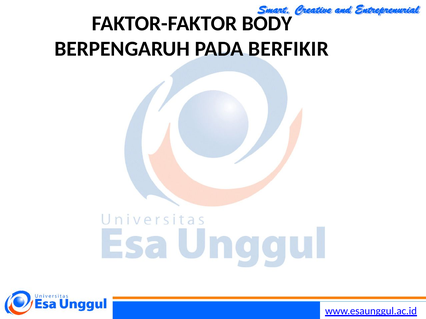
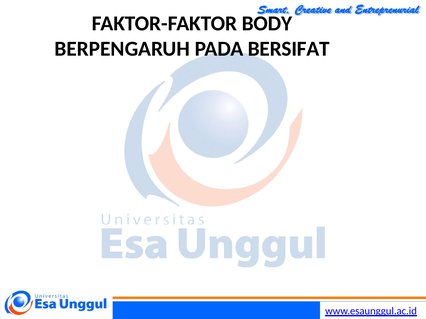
BERFIKIR: BERFIKIR -> BERSIFAT
